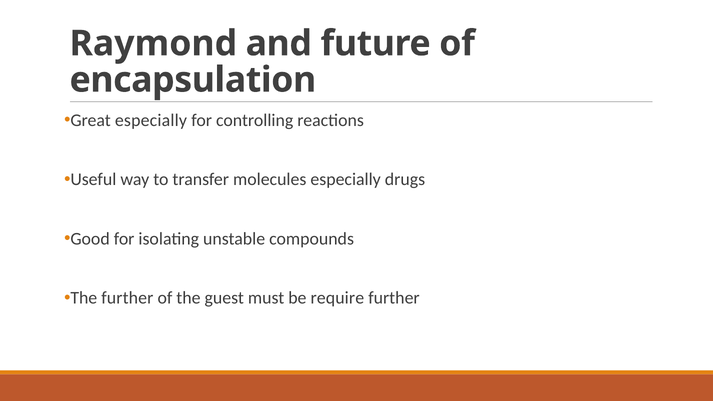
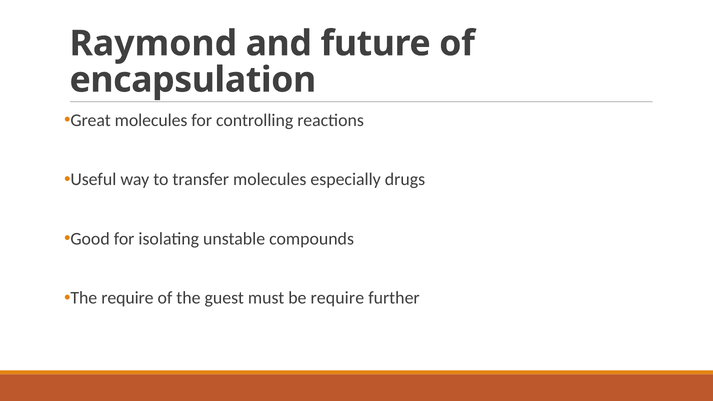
Great especially: especially -> molecules
The further: further -> require
